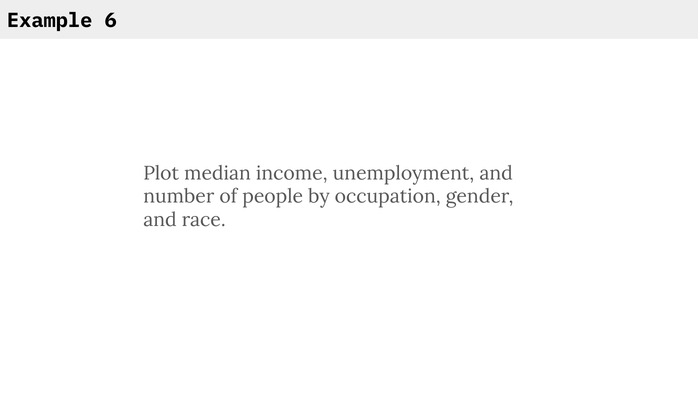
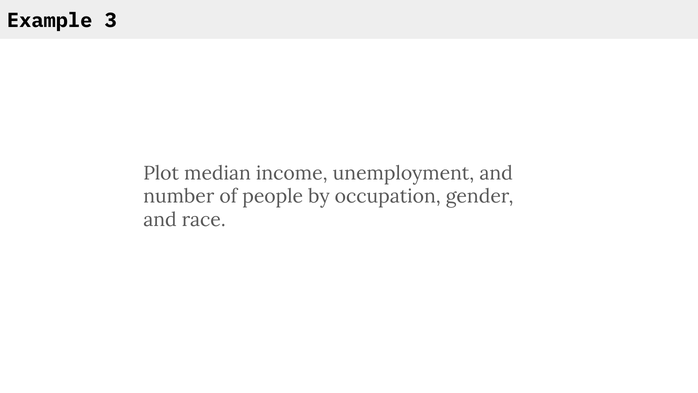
6: 6 -> 3
